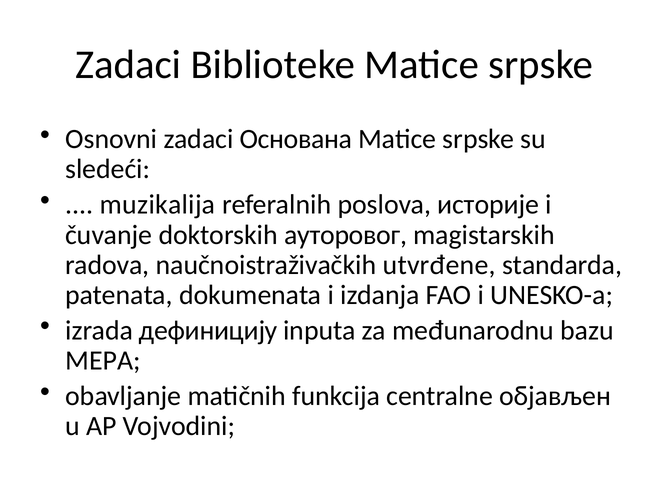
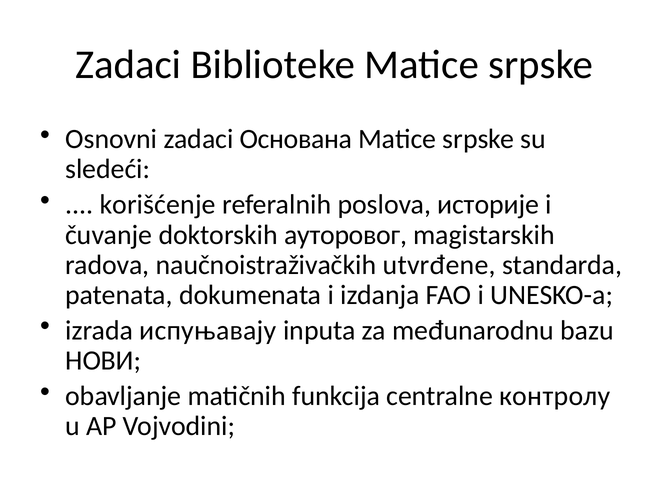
muzikalija: muzikalija -> korišćenje
дефиницију: дефиницију -> испуњавају
МЕРА: МЕРА -> НОВИ
објављен: објављен -> контролу
